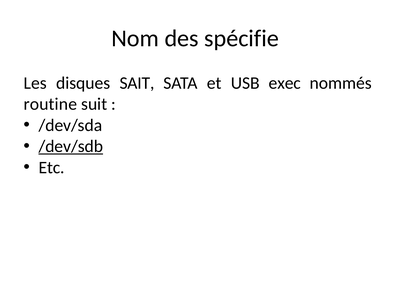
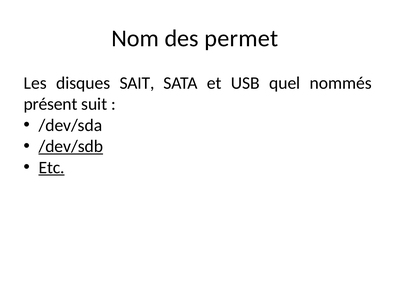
spécifie: spécifie -> permet
exec: exec -> quel
routine: routine -> présent
Etc underline: none -> present
